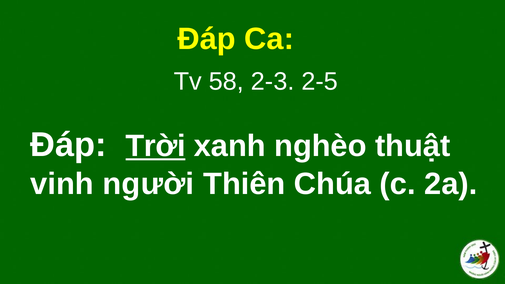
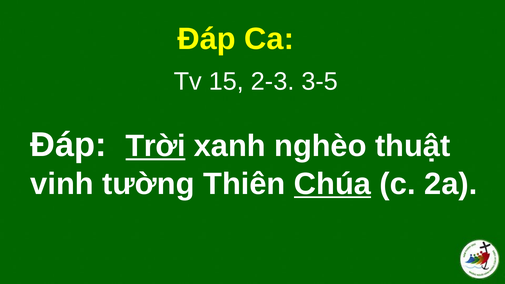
58: 58 -> 15
2-5: 2-5 -> 3-5
người: người -> tường
Chúa underline: none -> present
